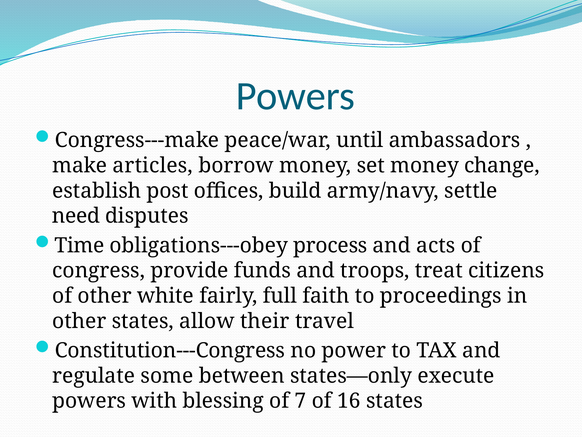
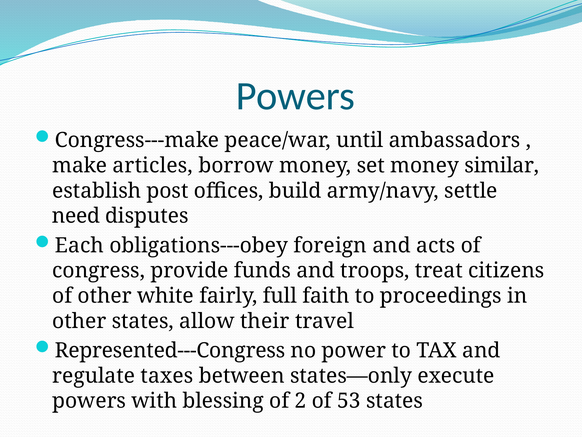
change: change -> similar
Time: Time -> Each
process: process -> foreign
Constitution---Congress: Constitution---Congress -> Represented---Congress
some: some -> taxes
7: 7 -> 2
16: 16 -> 53
